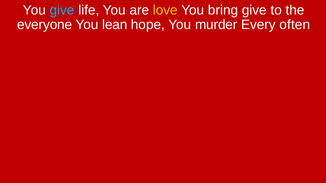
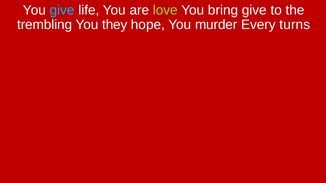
love colour: yellow -> light green
everyone: everyone -> trembling
lean: lean -> they
often: often -> turns
